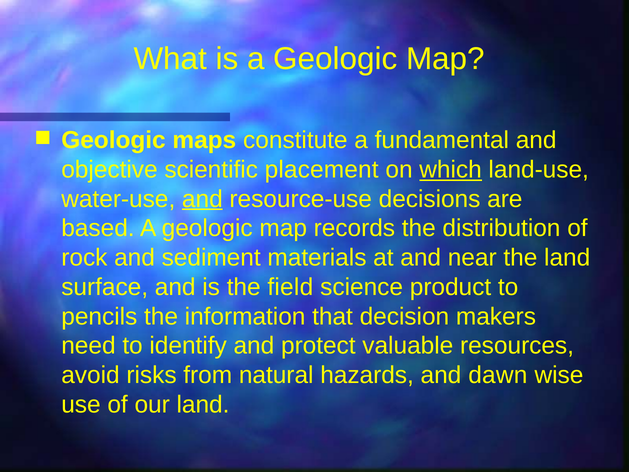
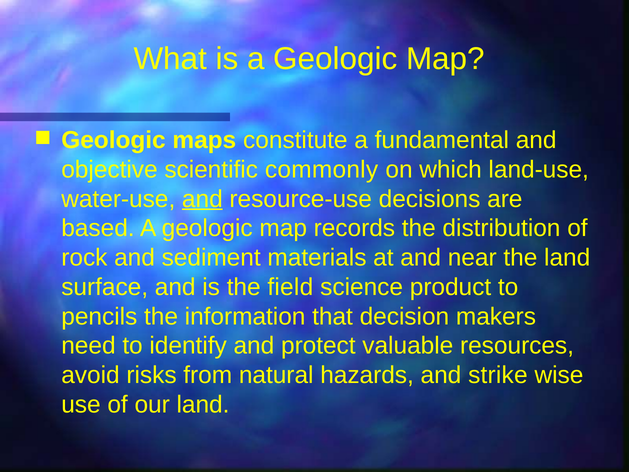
placement: placement -> commonly
which underline: present -> none
dawn: dawn -> strike
